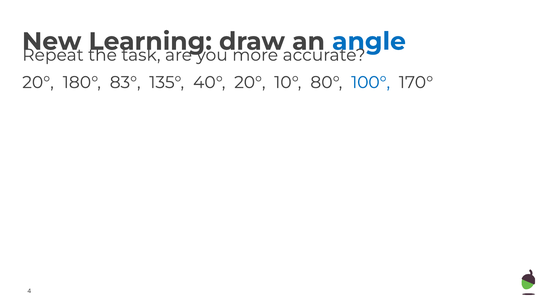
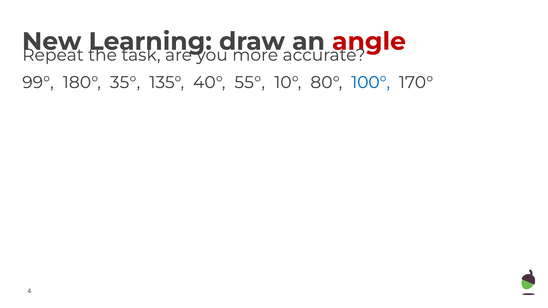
angle colour: blue -> red
20° at (38, 82): 20° -> 99°
83°: 83° -> 35°
40° 20°: 20° -> 55°
